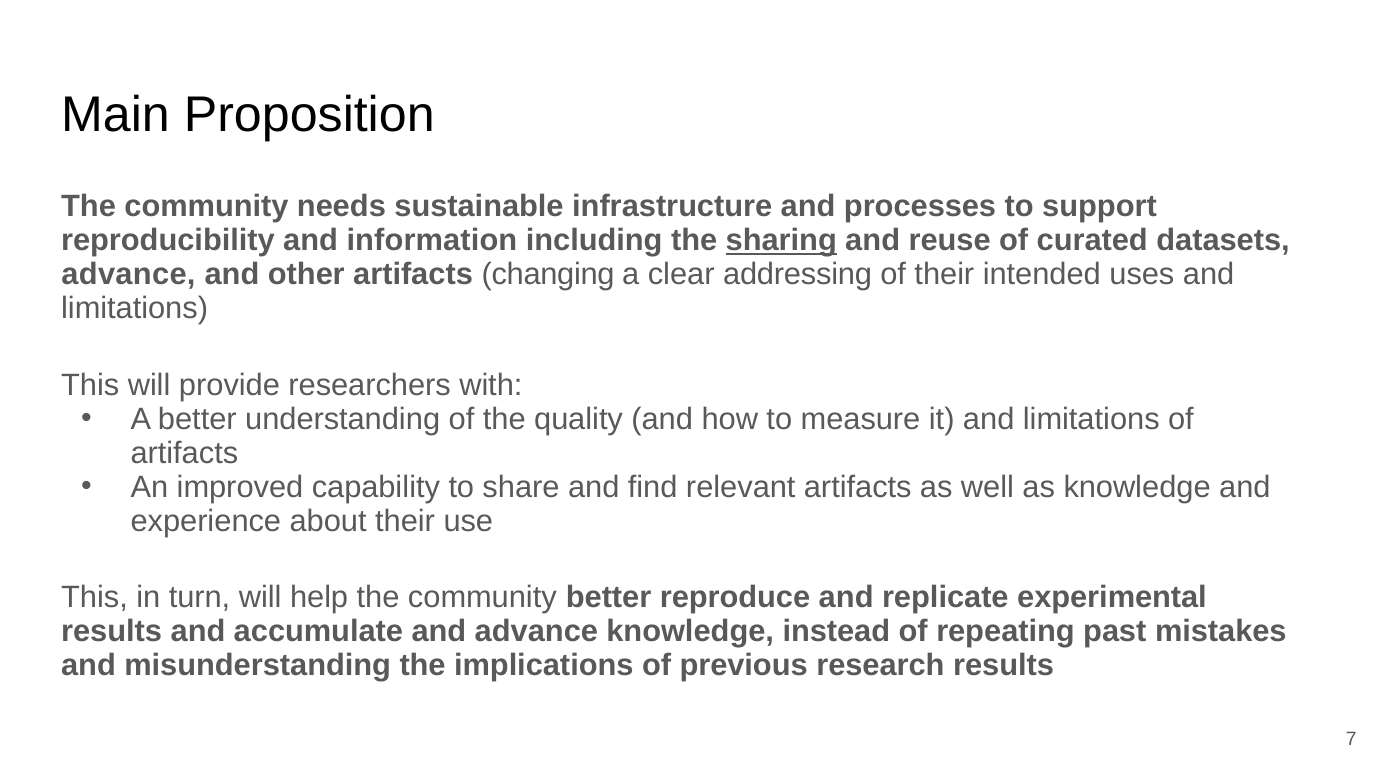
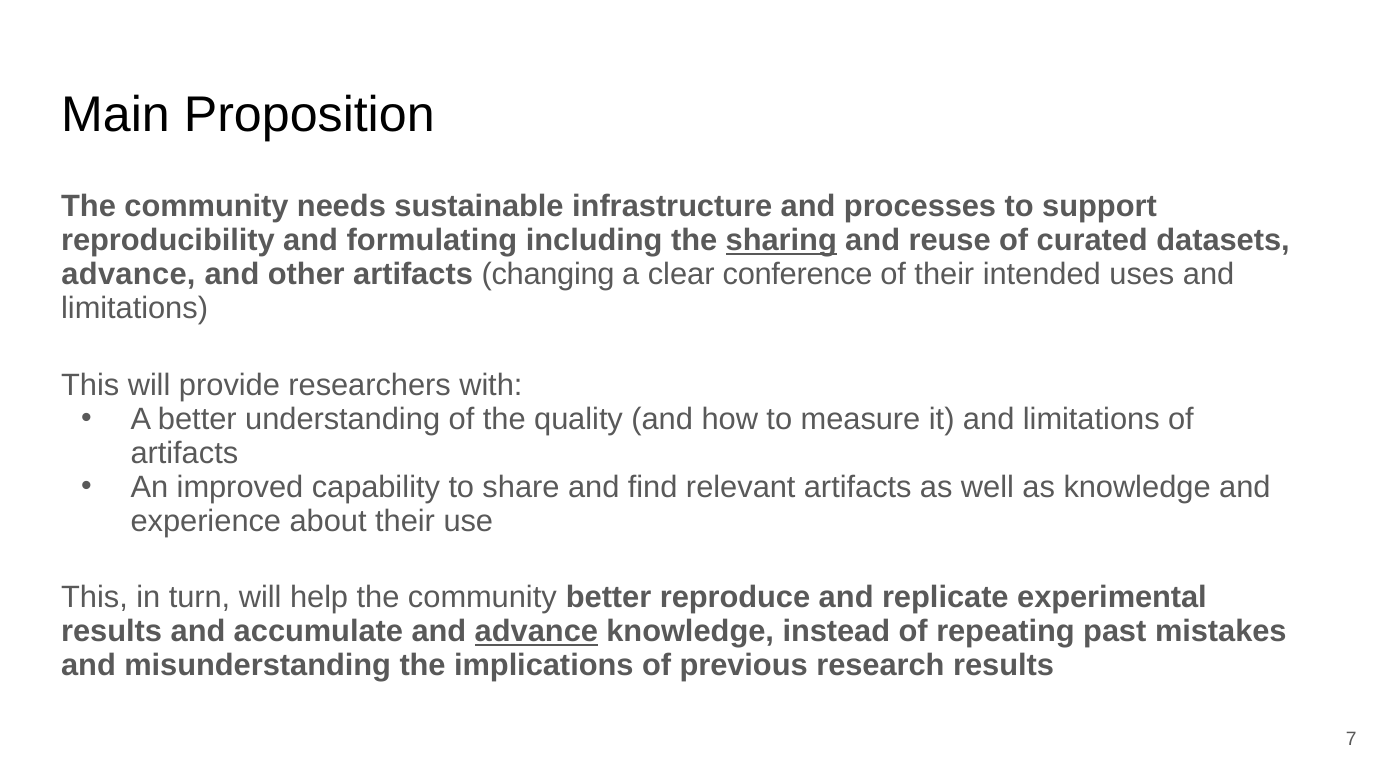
information: information -> formulating
addressing: addressing -> conference
advance at (536, 632) underline: none -> present
